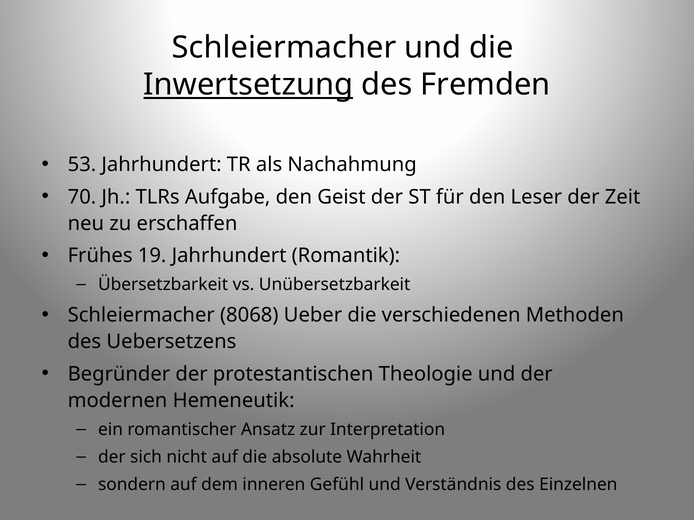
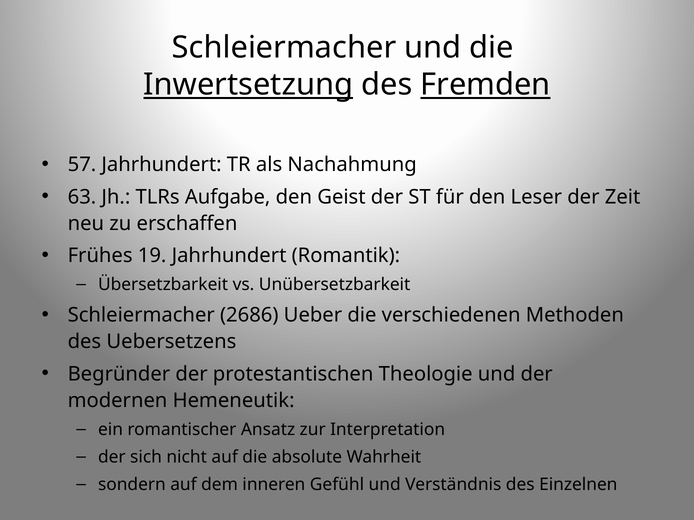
Fremden underline: none -> present
53: 53 -> 57
70: 70 -> 63
8068: 8068 -> 2686
